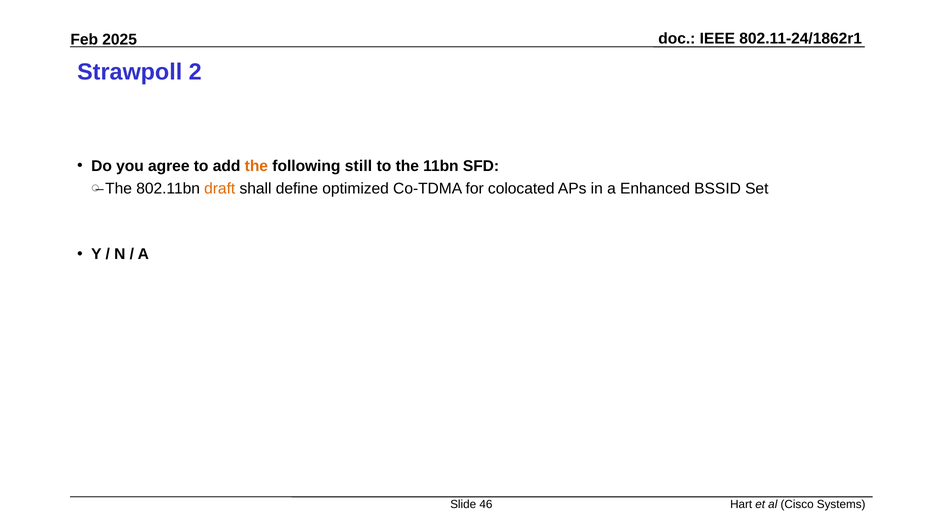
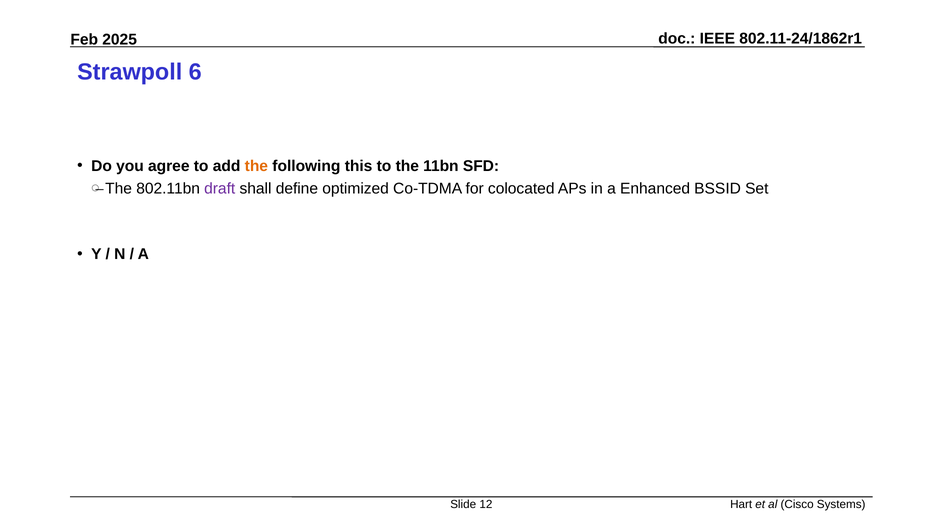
2: 2 -> 6
still: still -> this
draft colour: orange -> purple
46: 46 -> 12
